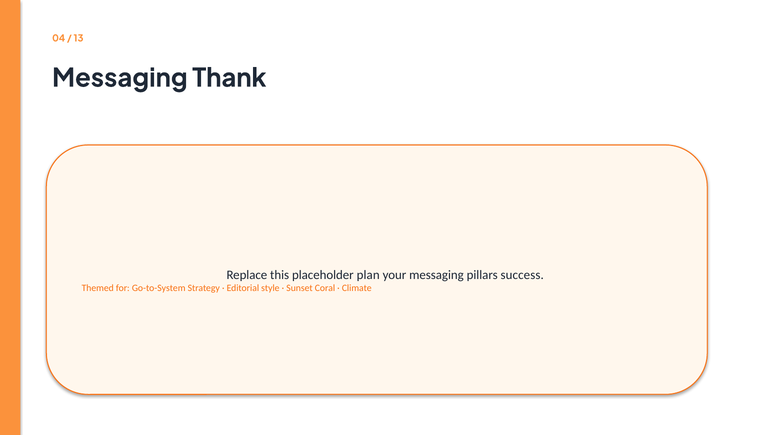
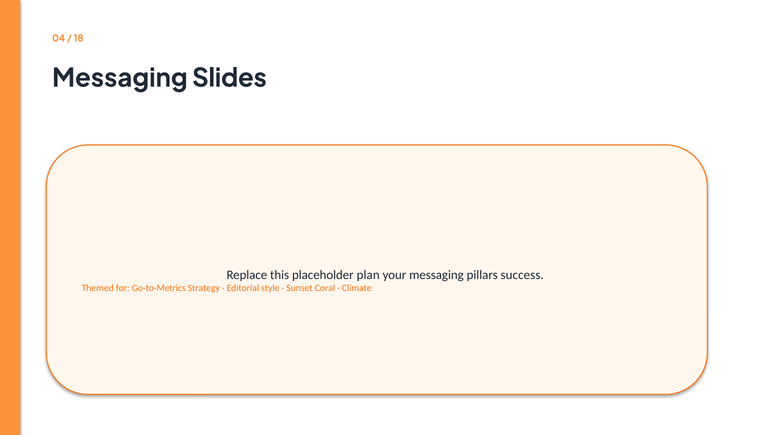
13: 13 -> 18
Thank: Thank -> Slides
Go-to-System: Go-to-System -> Go-to-Metrics
